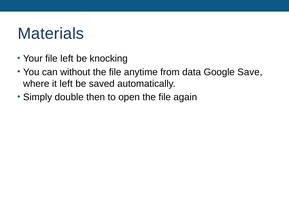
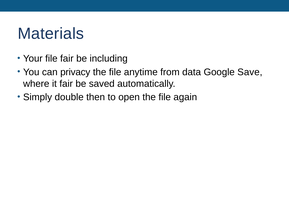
file left: left -> fair
knocking: knocking -> including
without: without -> privacy
it left: left -> fair
